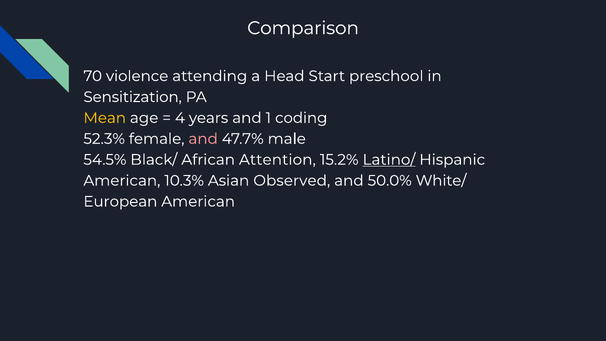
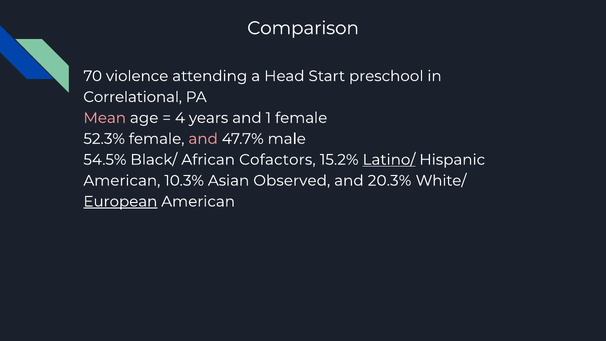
Sensitization: Sensitization -> Correlational
Mean colour: yellow -> pink
1 coding: coding -> female
Attention: Attention -> Cofactors
50.0%: 50.0% -> 20.3%
European underline: none -> present
